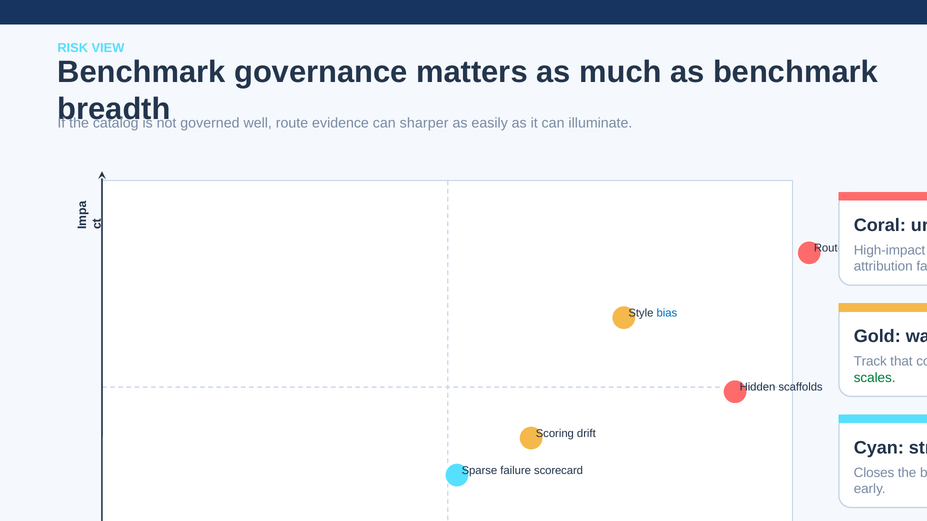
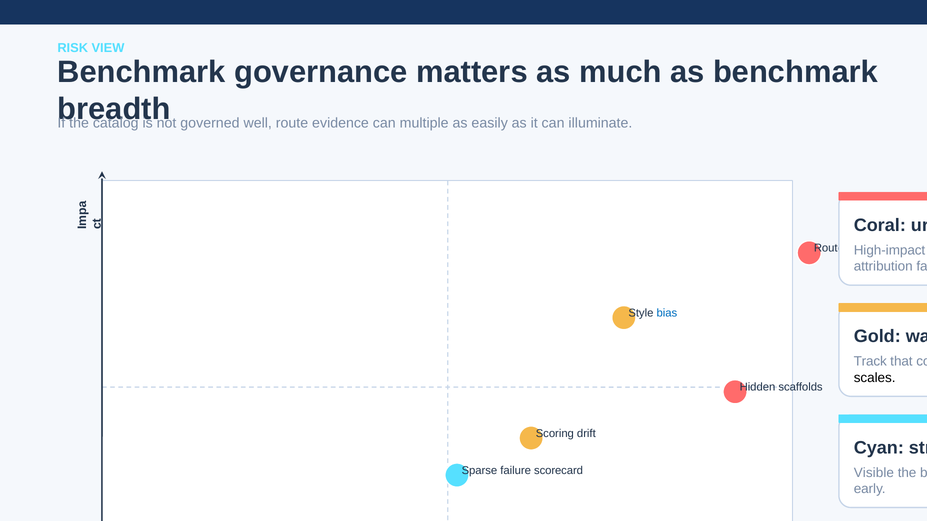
sharper: sharper -> multiple
scales colour: green -> black
Closes: Closes -> Visible
